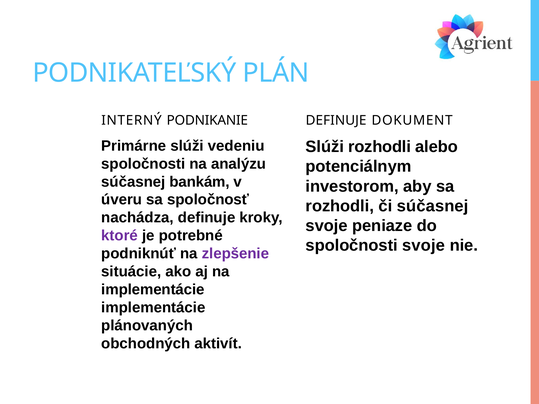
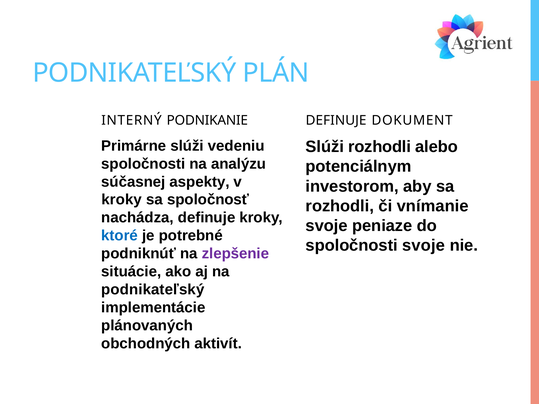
bankám: bankám -> aspekty
úveru at (122, 200): úveru -> kroky
či súčasnej: súčasnej -> vnímanie
ktoré colour: purple -> blue
implementácie at (153, 290): implementácie -> podnikateľský
